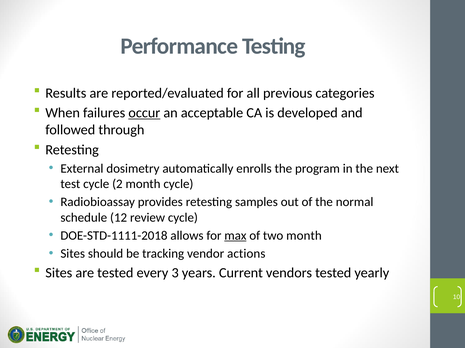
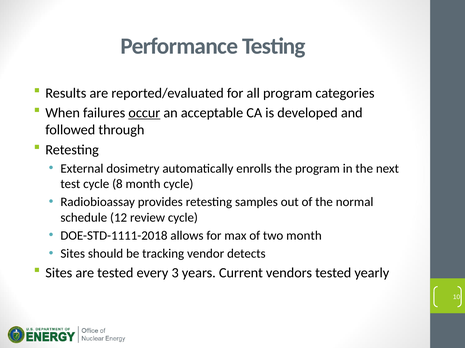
all previous: previous -> program
2: 2 -> 8
max underline: present -> none
actions: actions -> detects
